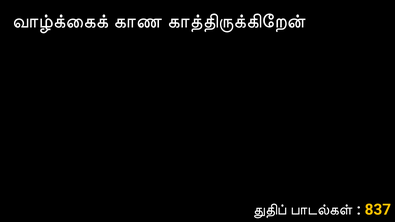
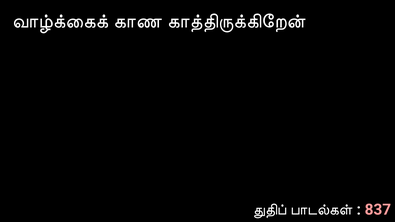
837 colour: yellow -> pink
